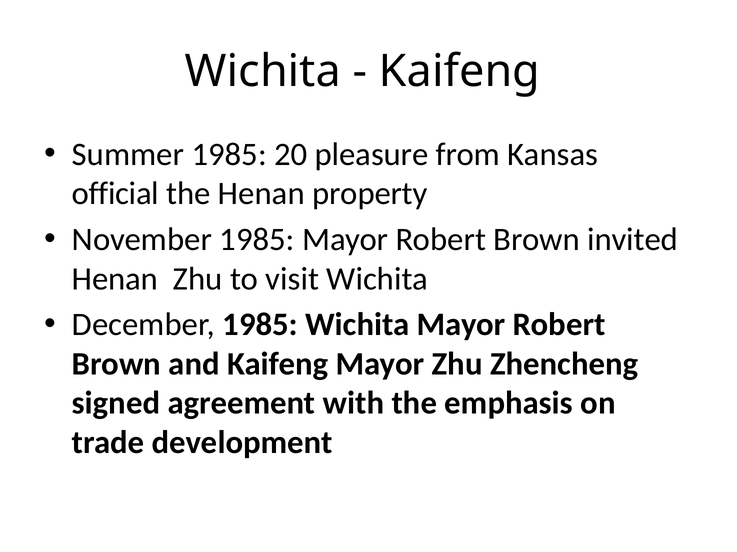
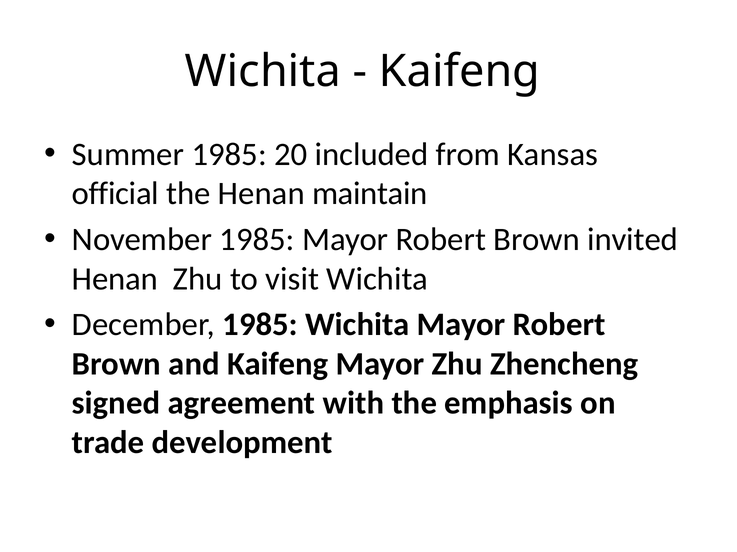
pleasure: pleasure -> included
property: property -> maintain
